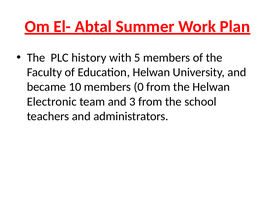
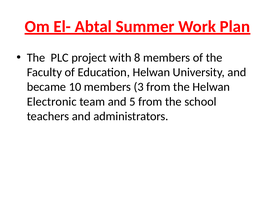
history: history -> project
5: 5 -> 8
0: 0 -> 3
3: 3 -> 5
